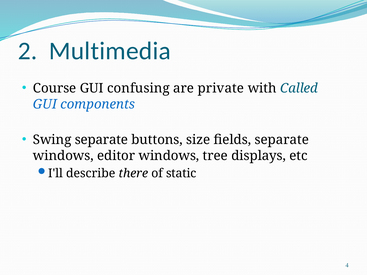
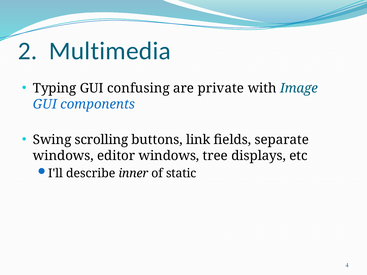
Course: Course -> Typing
Called: Called -> Image
Swing separate: separate -> scrolling
size: size -> link
there: there -> inner
